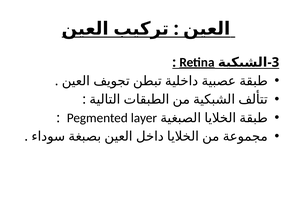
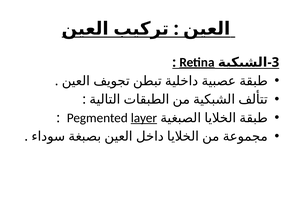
layer underline: none -> present
